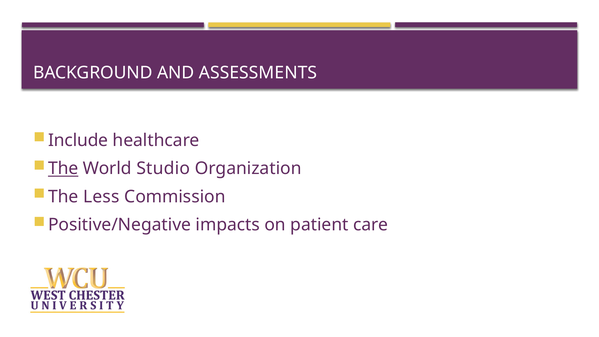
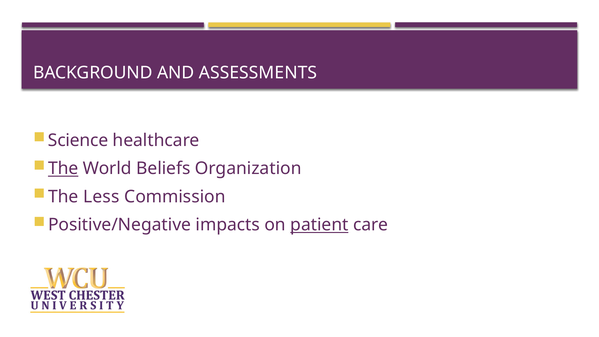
Include: Include -> Science
Studio: Studio -> Beliefs
patient underline: none -> present
